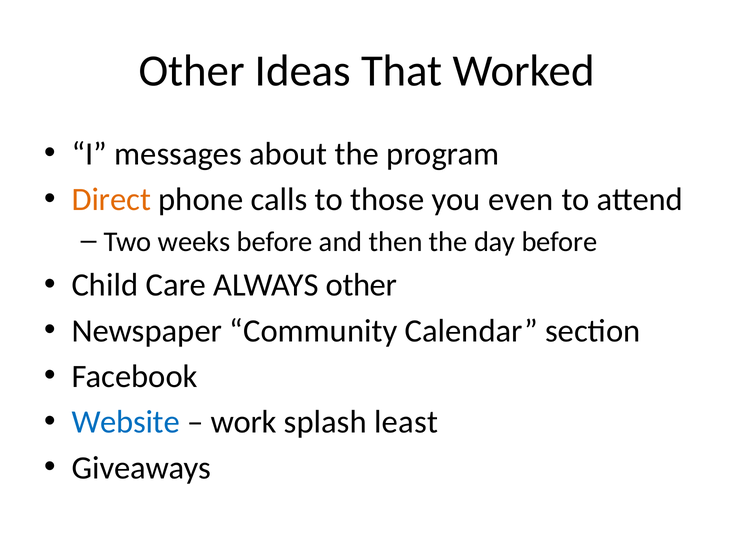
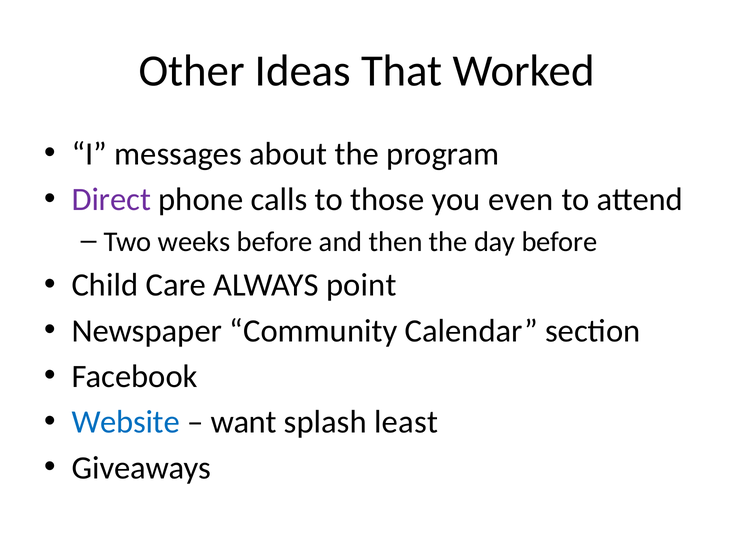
Direct colour: orange -> purple
ALWAYS other: other -> point
work: work -> want
